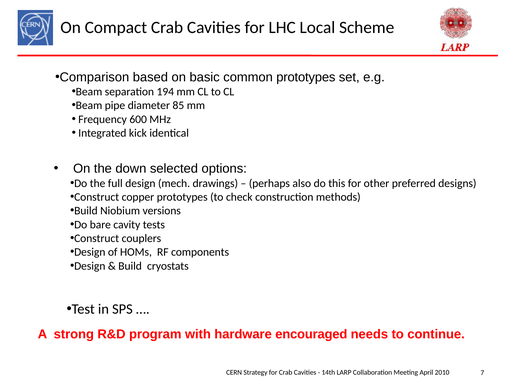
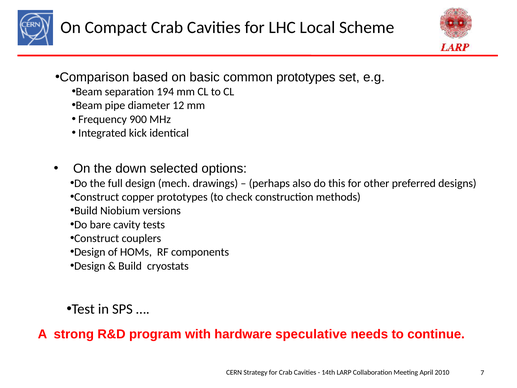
85: 85 -> 12
600: 600 -> 900
encouraged: encouraged -> speculative
